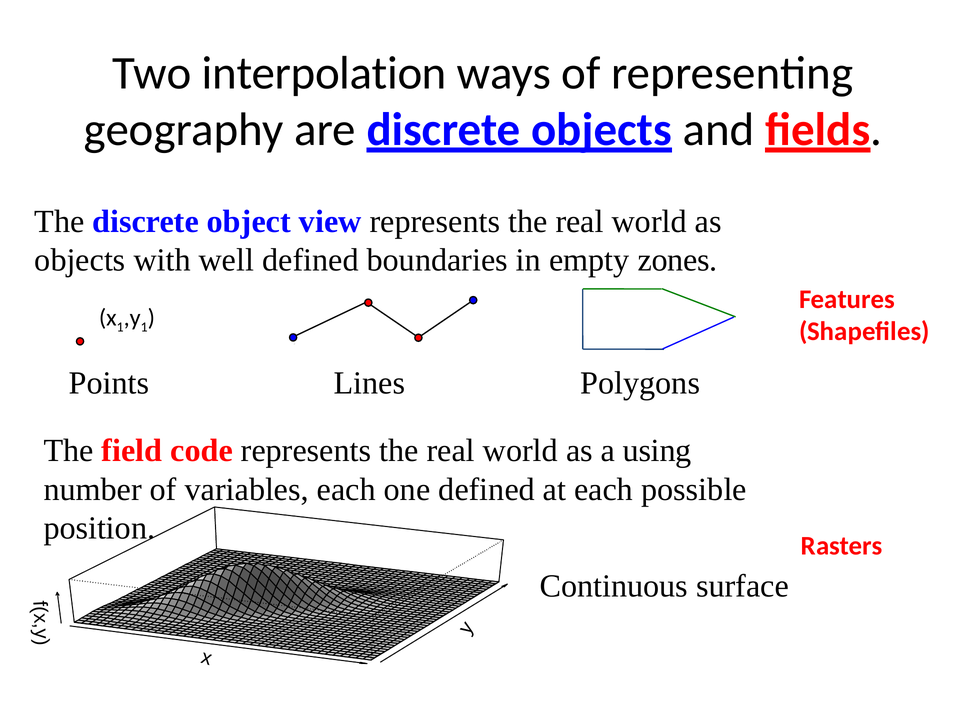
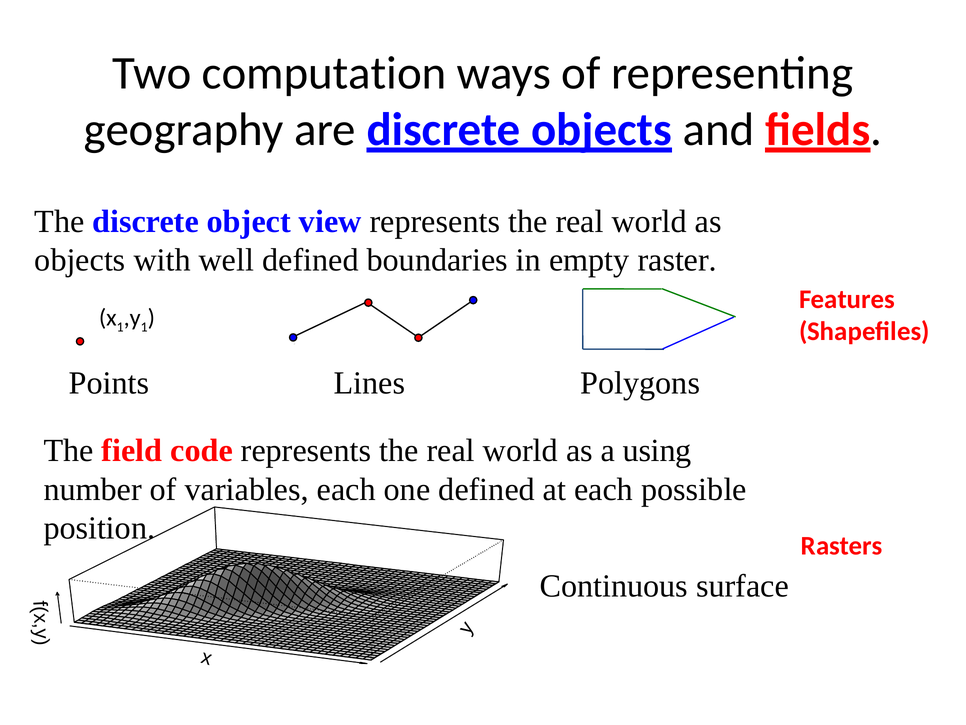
interpolation: interpolation -> computation
zones: zones -> raster
